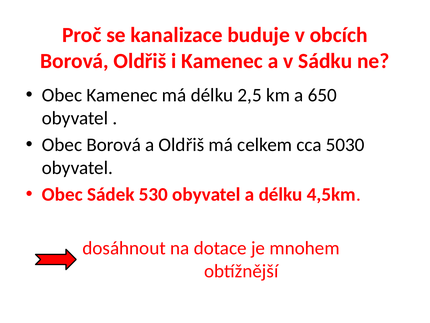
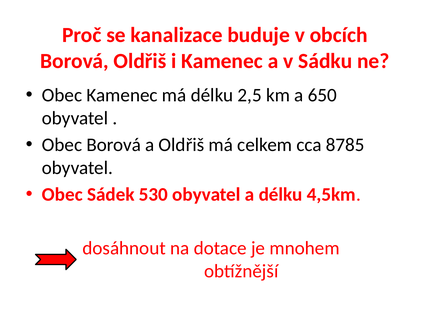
5030: 5030 -> 8785
